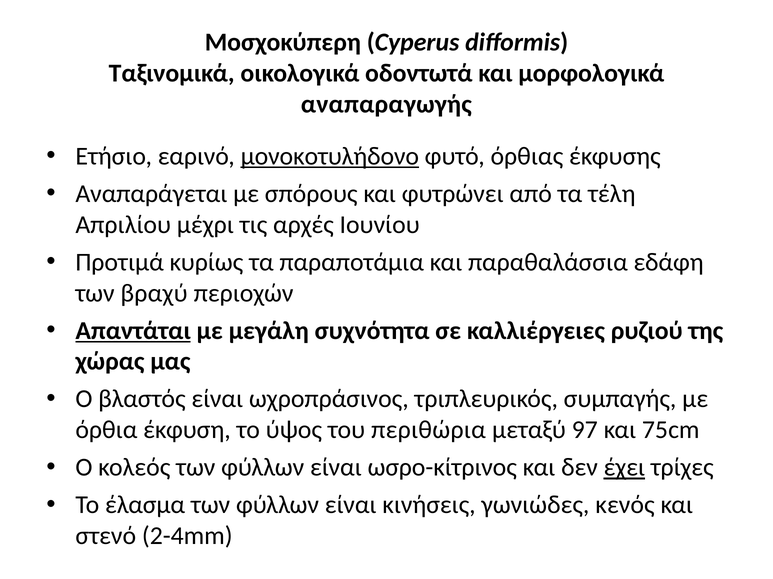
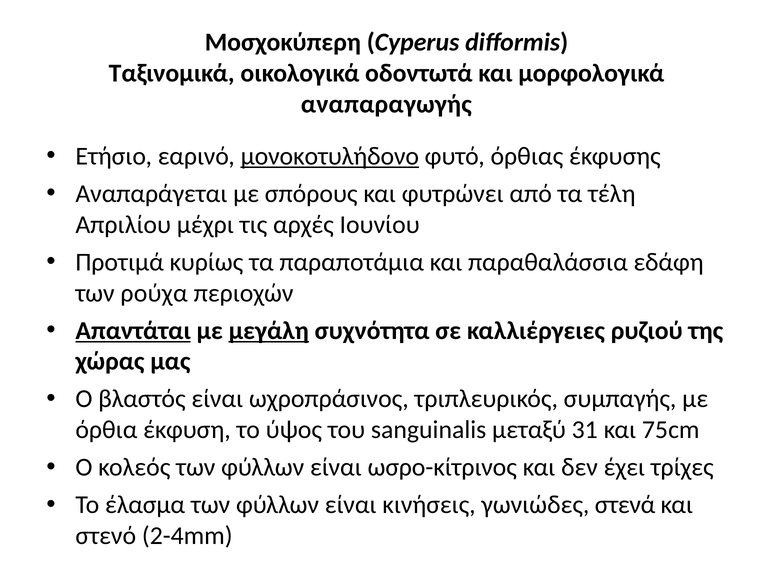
βραχύ: βραχύ -> ρούχα
μεγάλη underline: none -> present
περιθώρια: περιθώρια -> sanguinalis
97: 97 -> 31
έχει underline: present -> none
κενός: κενός -> στενά
